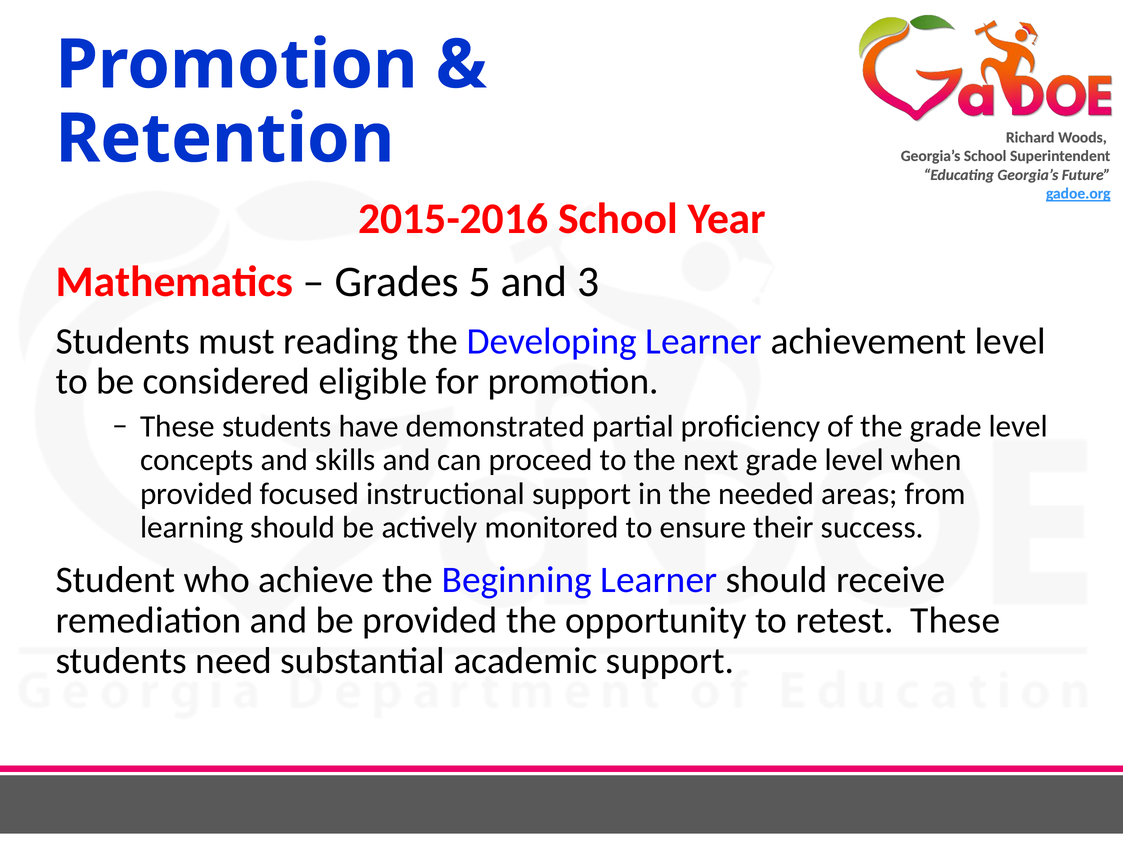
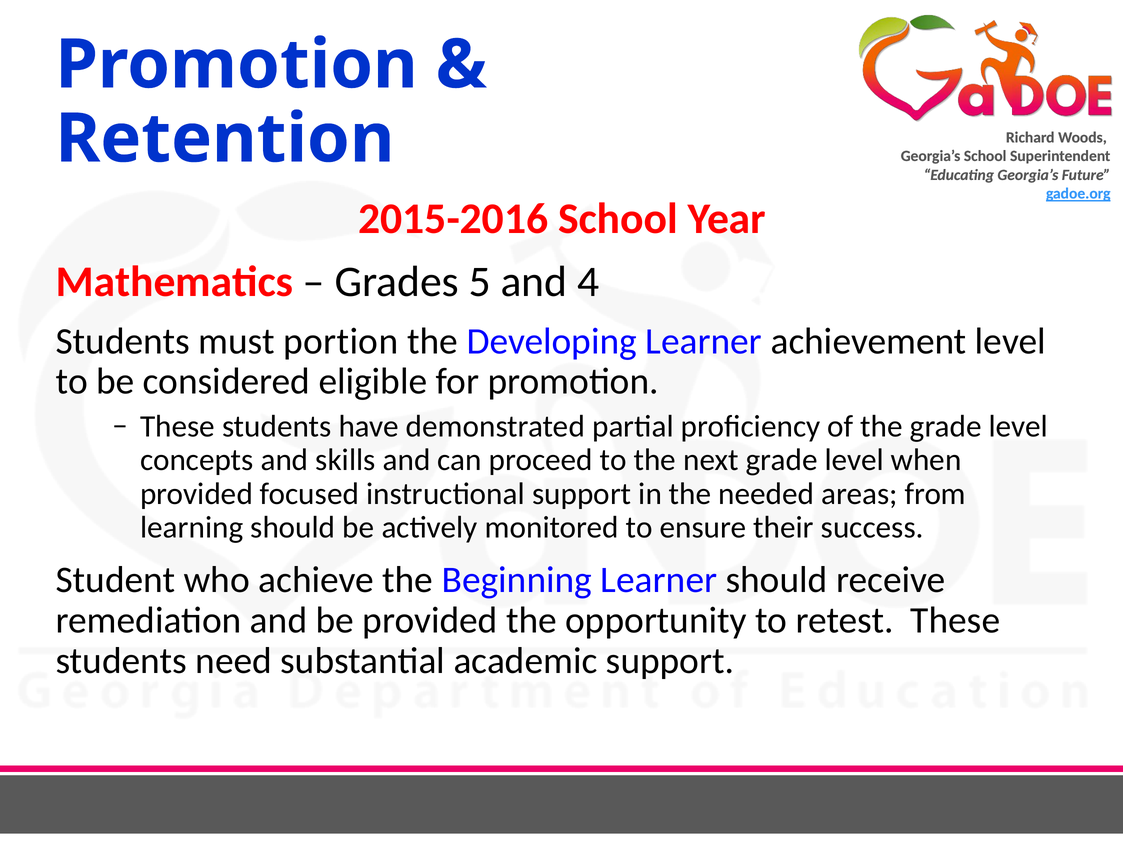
3: 3 -> 4
reading: reading -> portion
